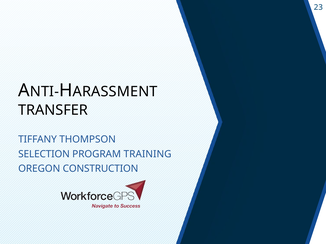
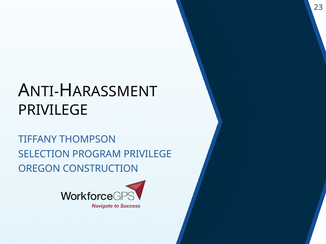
TRANSFER at (53, 110): TRANSFER -> PRIVILEGE
PROGRAM TRAINING: TRAINING -> PRIVILEGE
